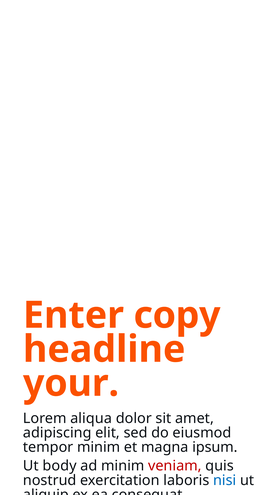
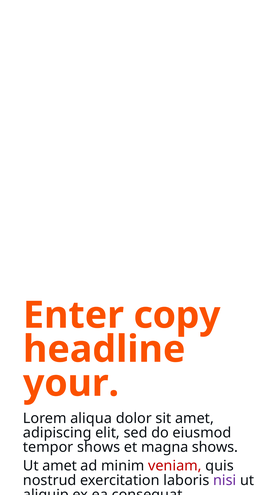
tempor minim: minim -> shows
magna ipsum: ipsum -> shows
Ut body: body -> amet
nisi colour: blue -> purple
